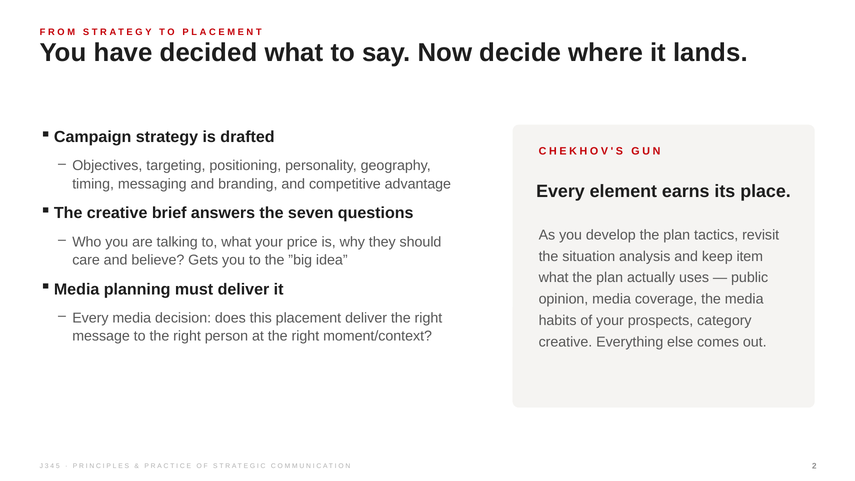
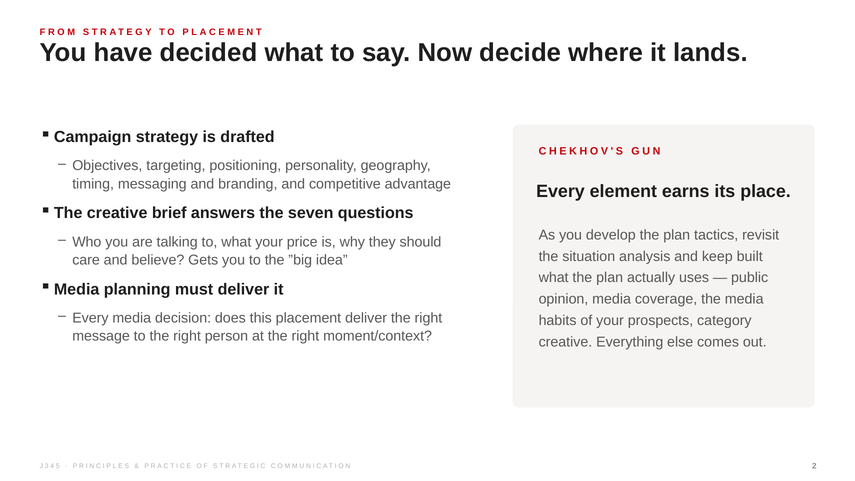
item: item -> built
